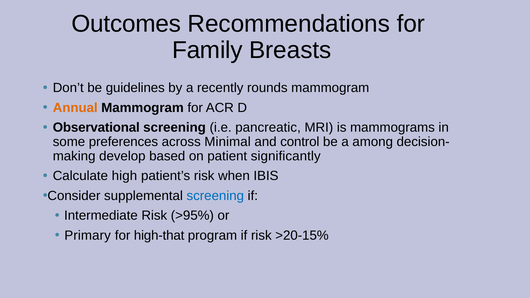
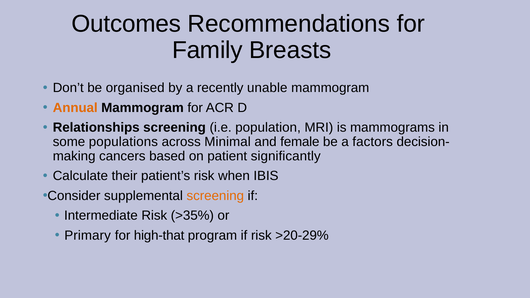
guidelines: guidelines -> organised
rounds: rounds -> unable
Observational: Observational -> Relationships
pancreatic: pancreatic -> population
preferences: preferences -> populations
control: control -> female
among: among -> factors
develop: develop -> cancers
high: high -> their
screening at (215, 196) colour: blue -> orange
>95%: >95% -> >35%
>20-15%: >20-15% -> >20-29%
